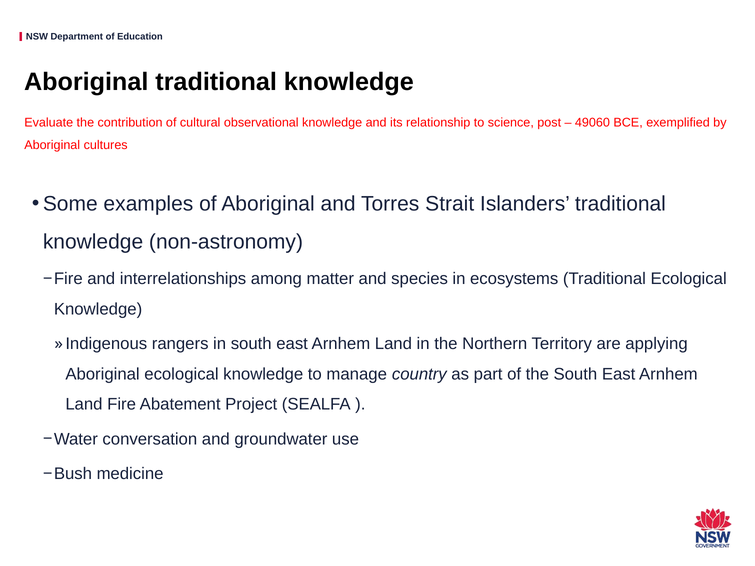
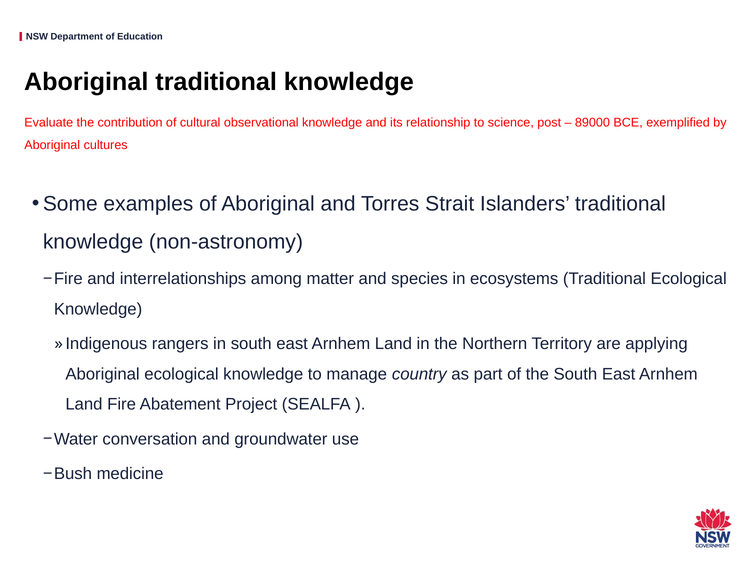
49060: 49060 -> 89000
